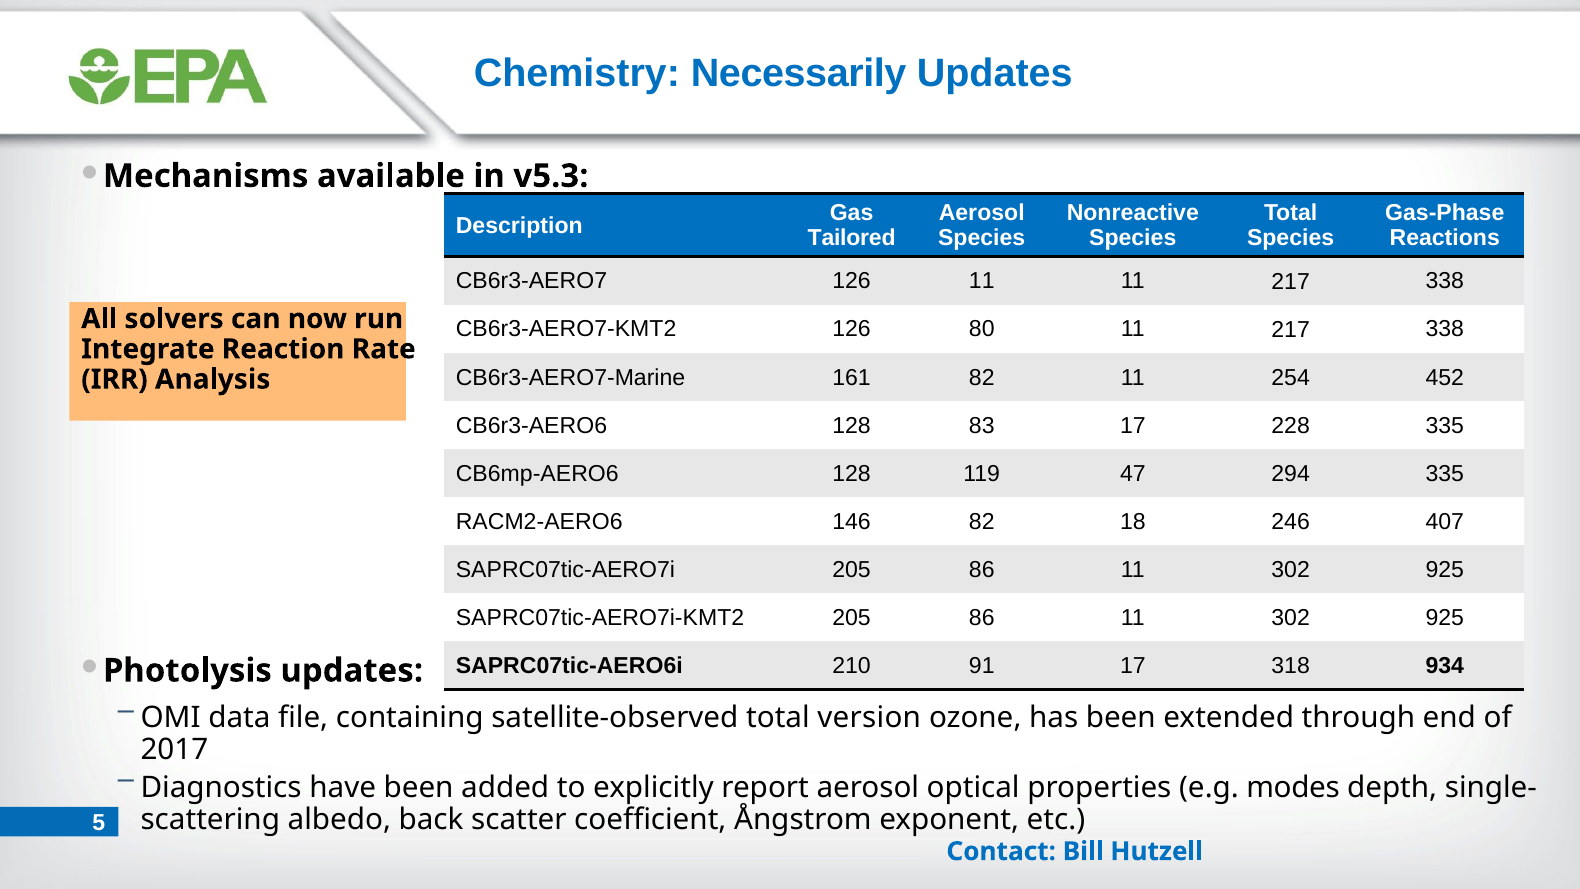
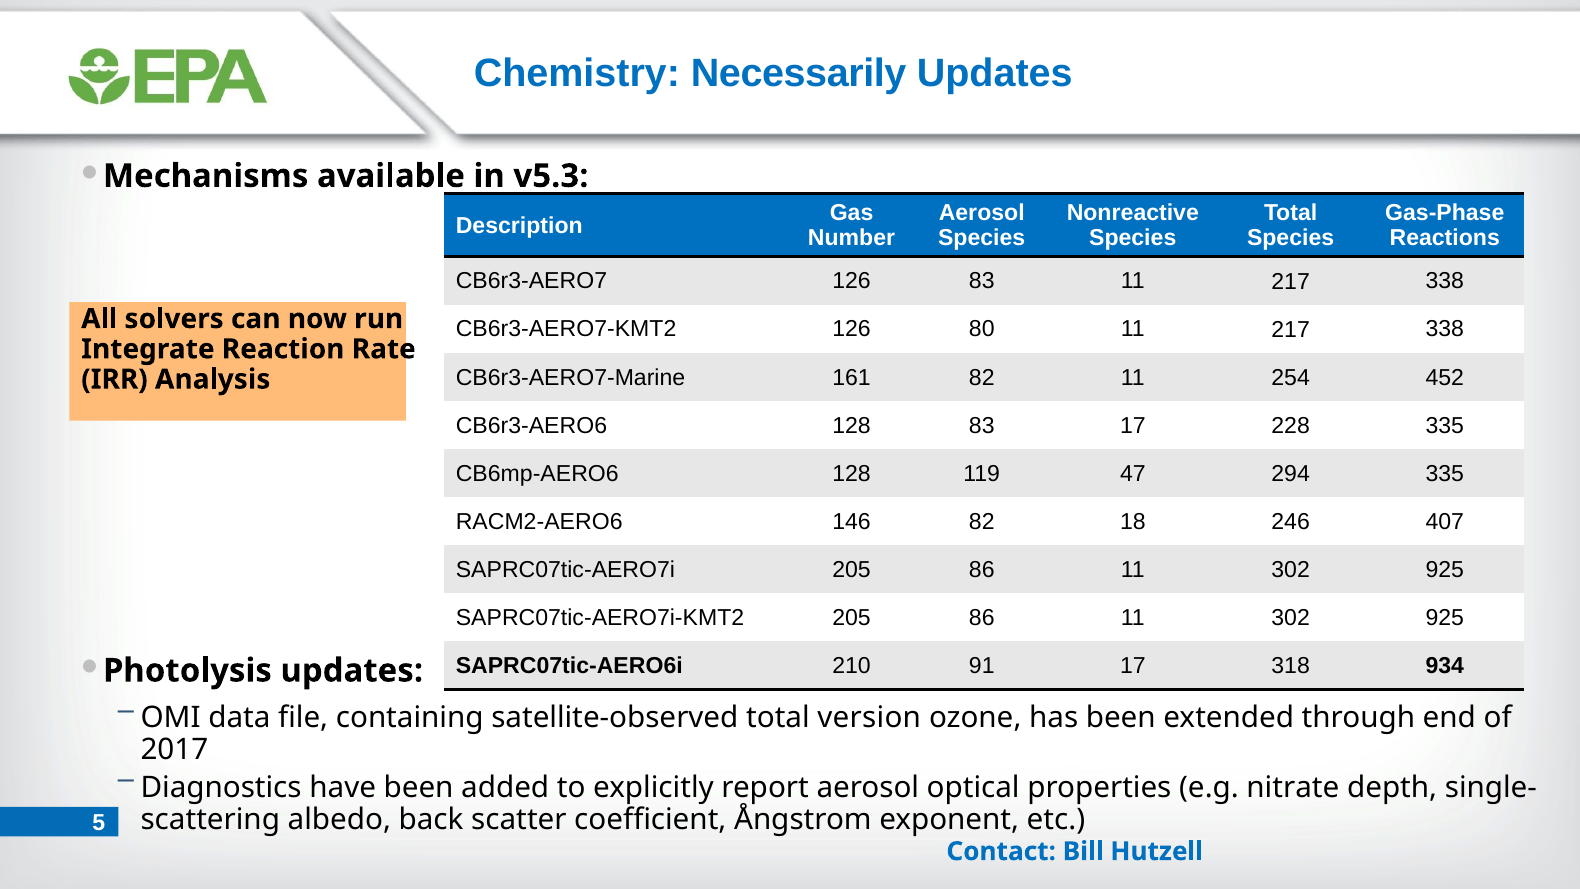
Tailored: Tailored -> Number
126 11: 11 -> 83
modes: modes -> nitrate
